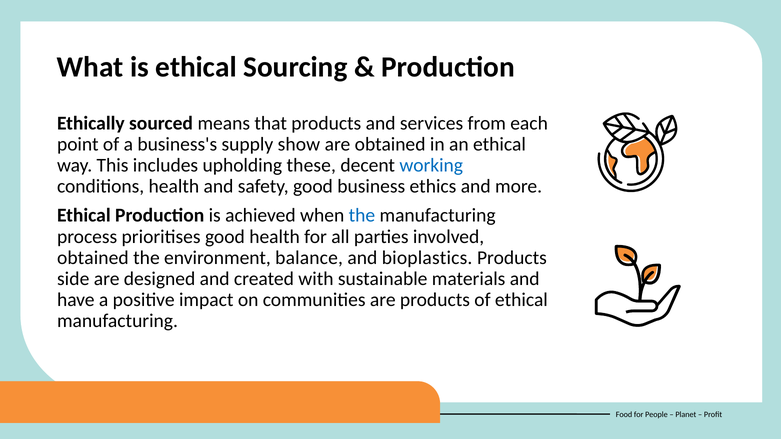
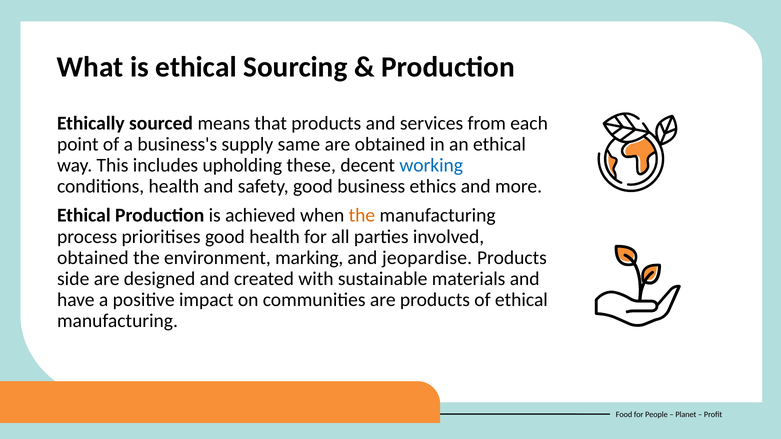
show: show -> same
the at (362, 216) colour: blue -> orange
balance: balance -> marking
bioplastics: bioplastics -> jeopardise
